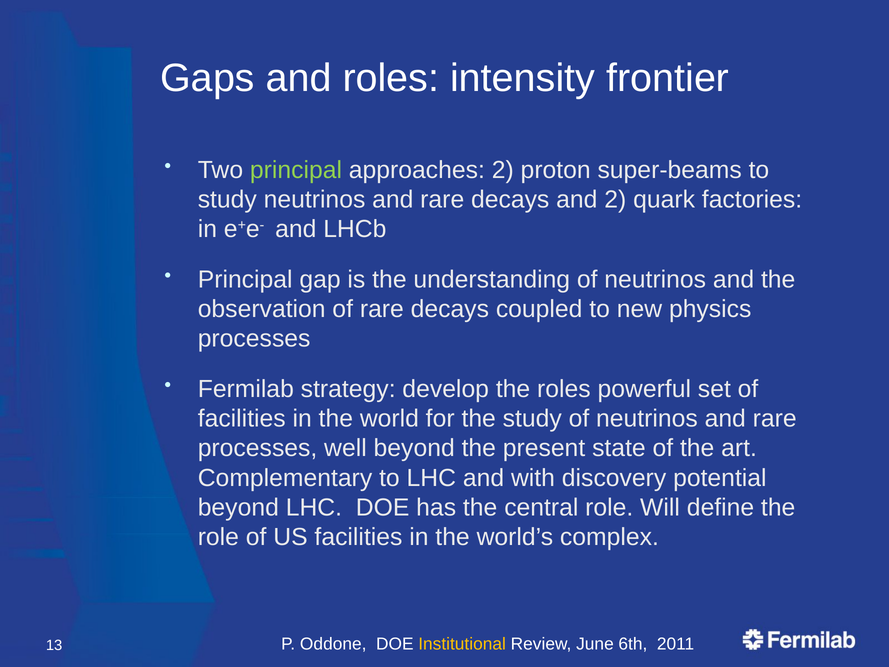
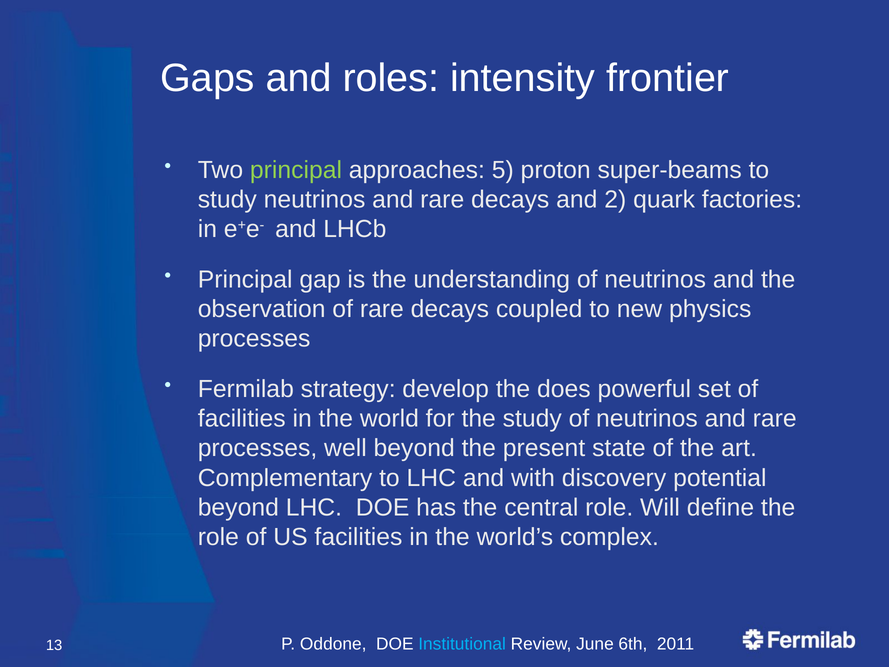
approaches 2: 2 -> 5
the roles: roles -> does
Institutional colour: yellow -> light blue
